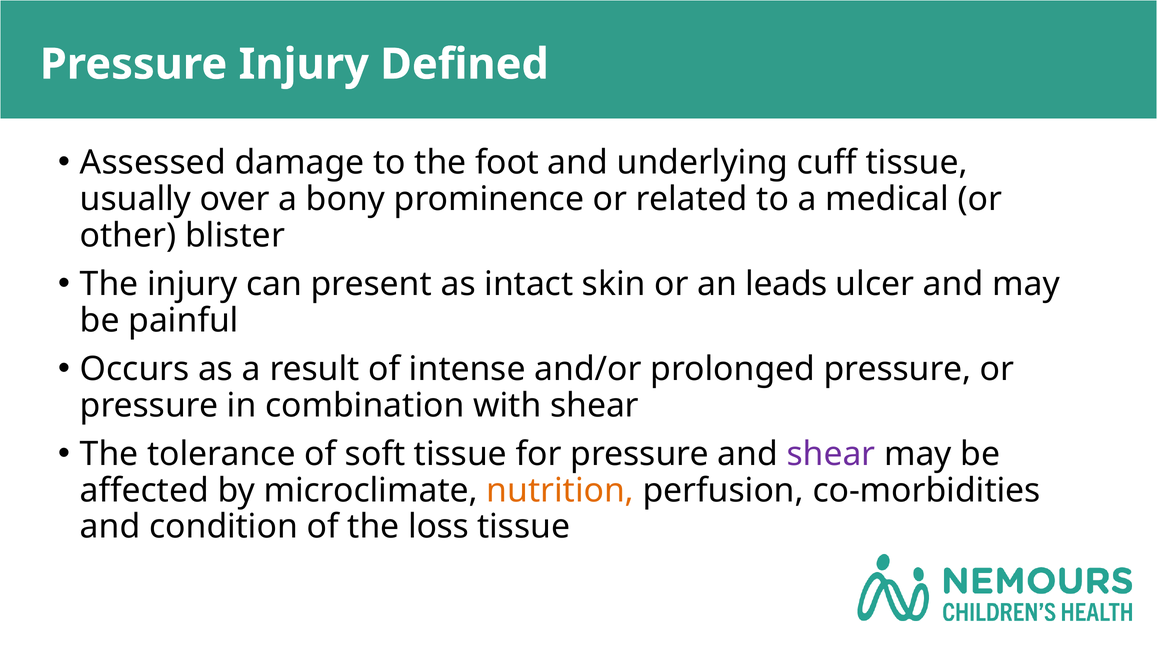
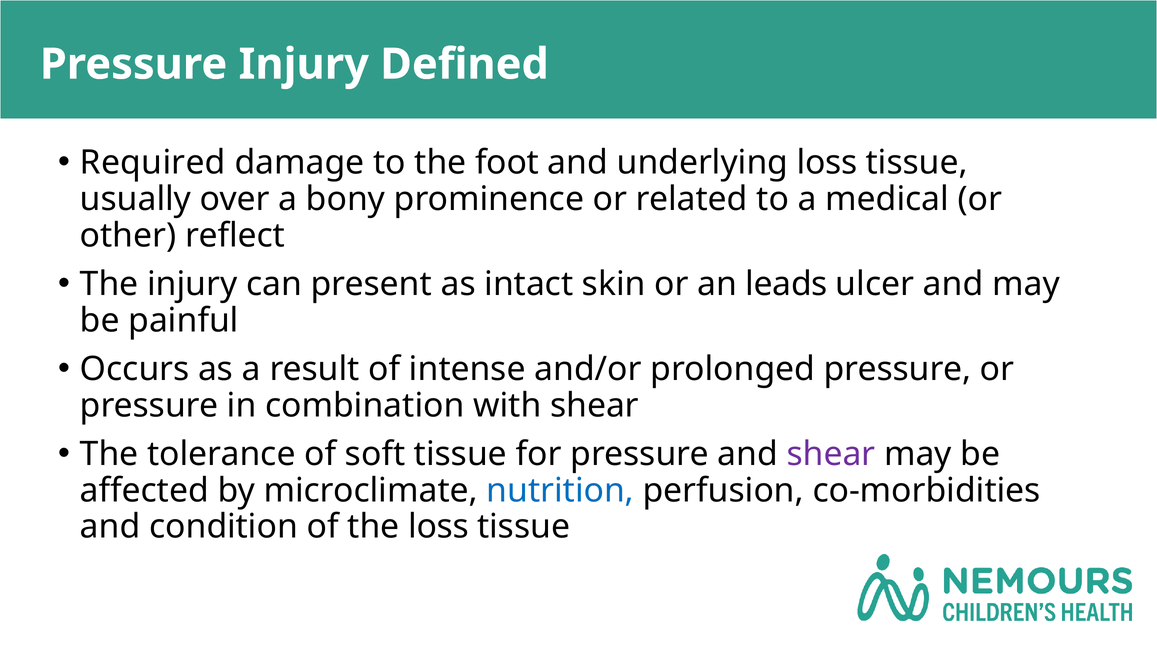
Assessed: Assessed -> Required
underlying cuff: cuff -> loss
blister: blister -> reflect
nutrition colour: orange -> blue
